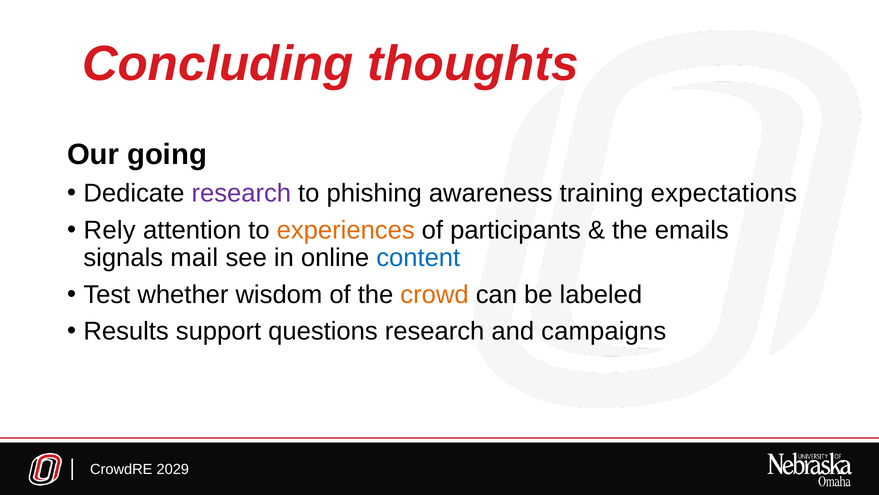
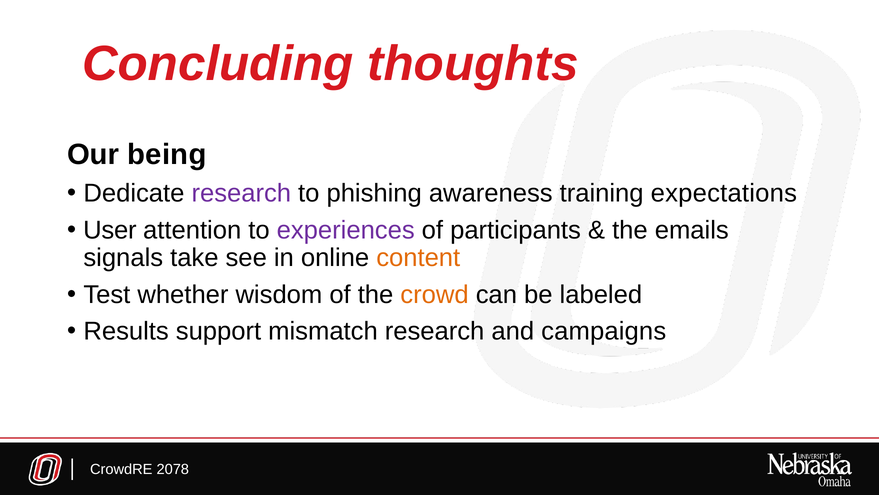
going: going -> being
Rely: Rely -> User
experiences colour: orange -> purple
mail: mail -> take
content colour: blue -> orange
questions: questions -> mismatch
2029: 2029 -> 2078
